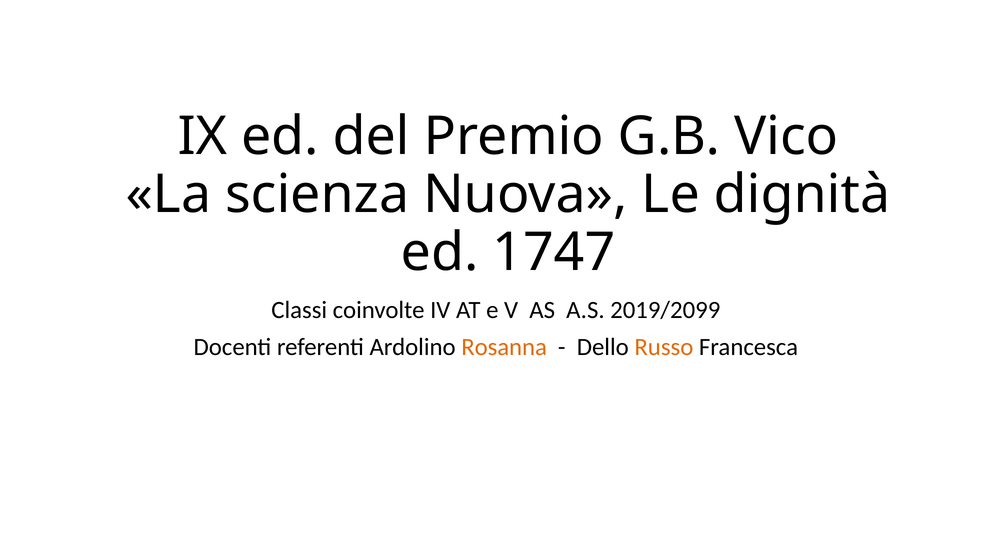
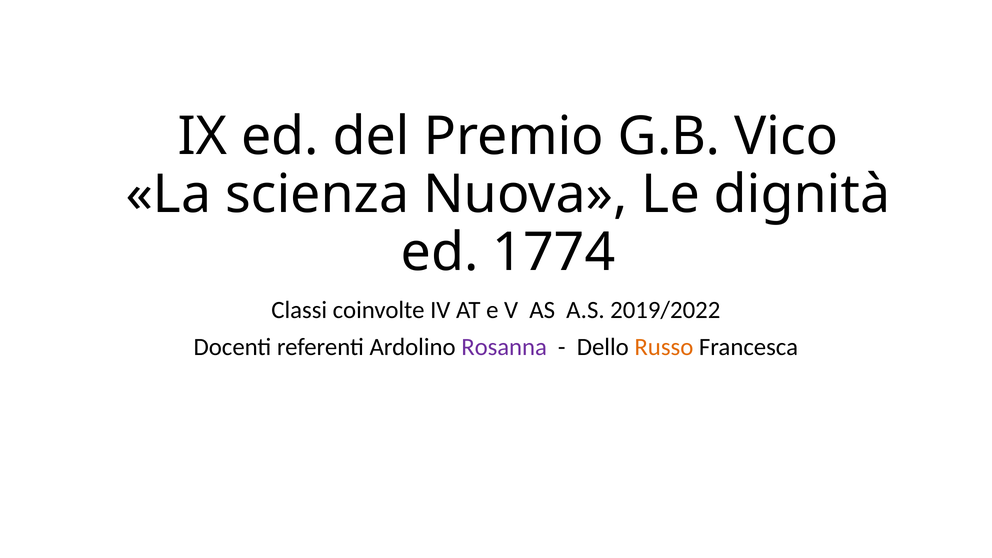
1747: 1747 -> 1774
2019/2099: 2019/2099 -> 2019/2022
Rosanna colour: orange -> purple
